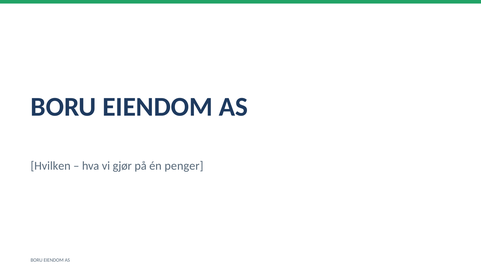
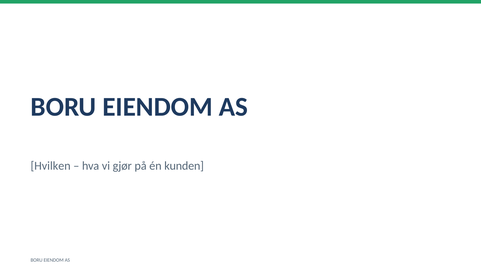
penger: penger -> kunden
